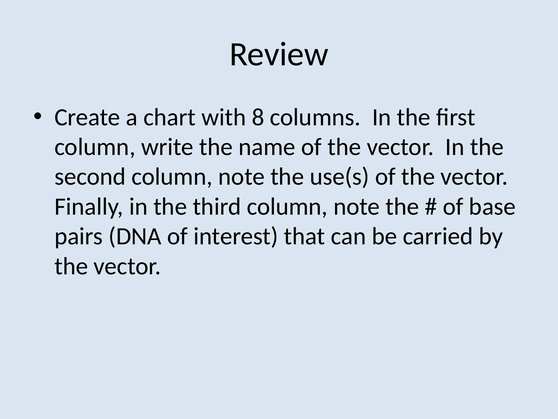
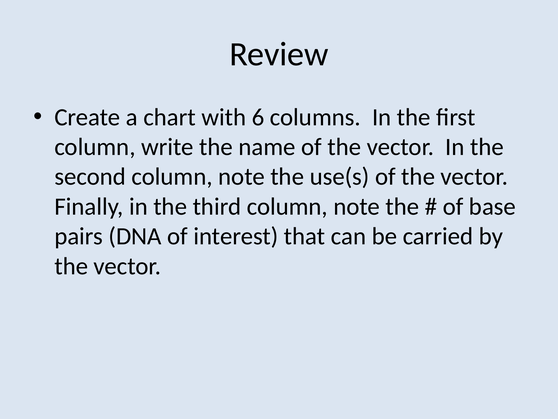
8: 8 -> 6
